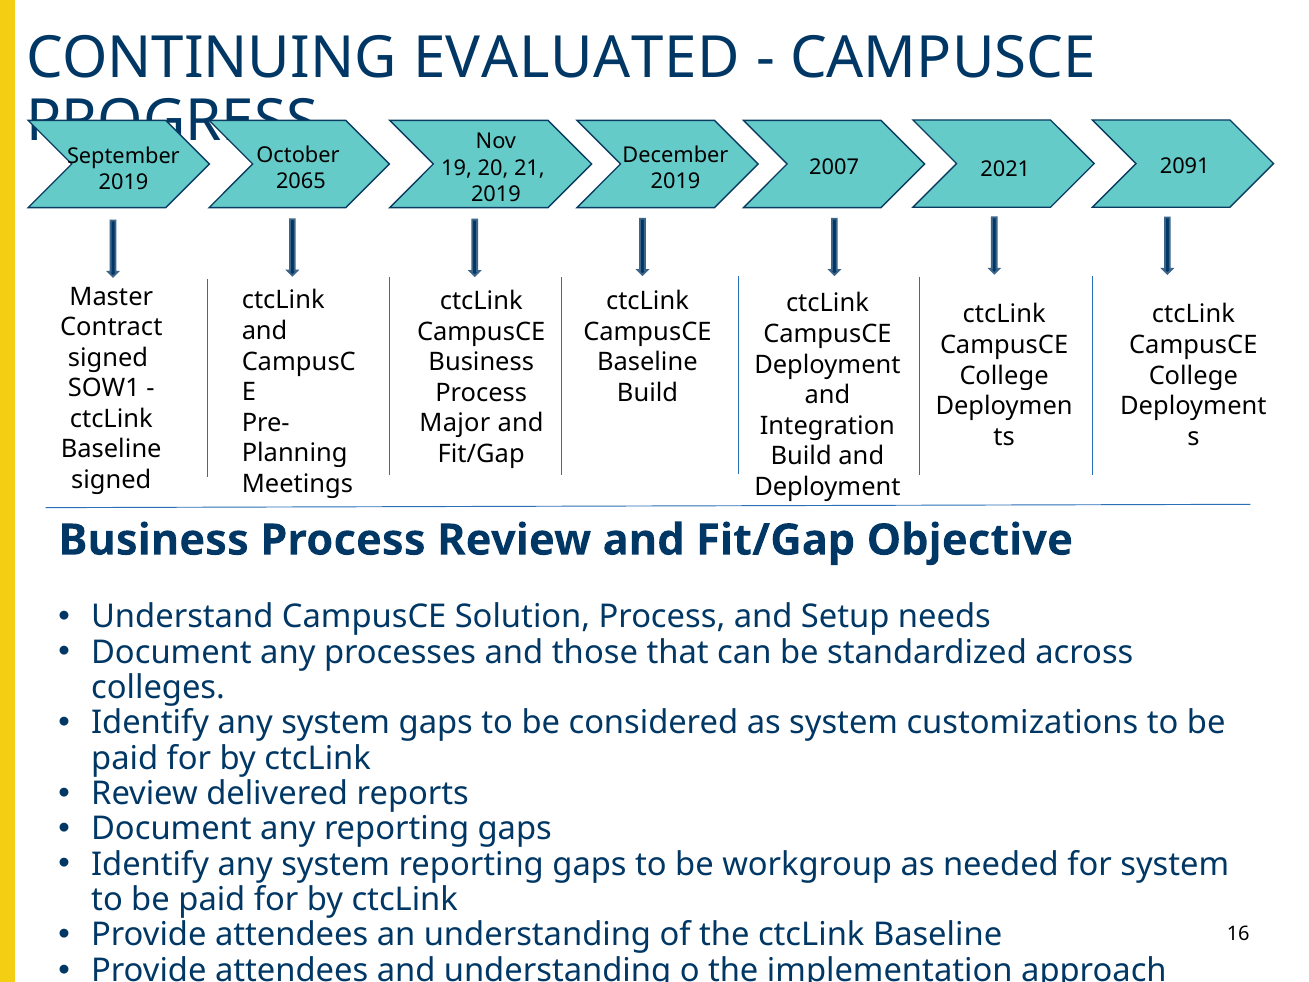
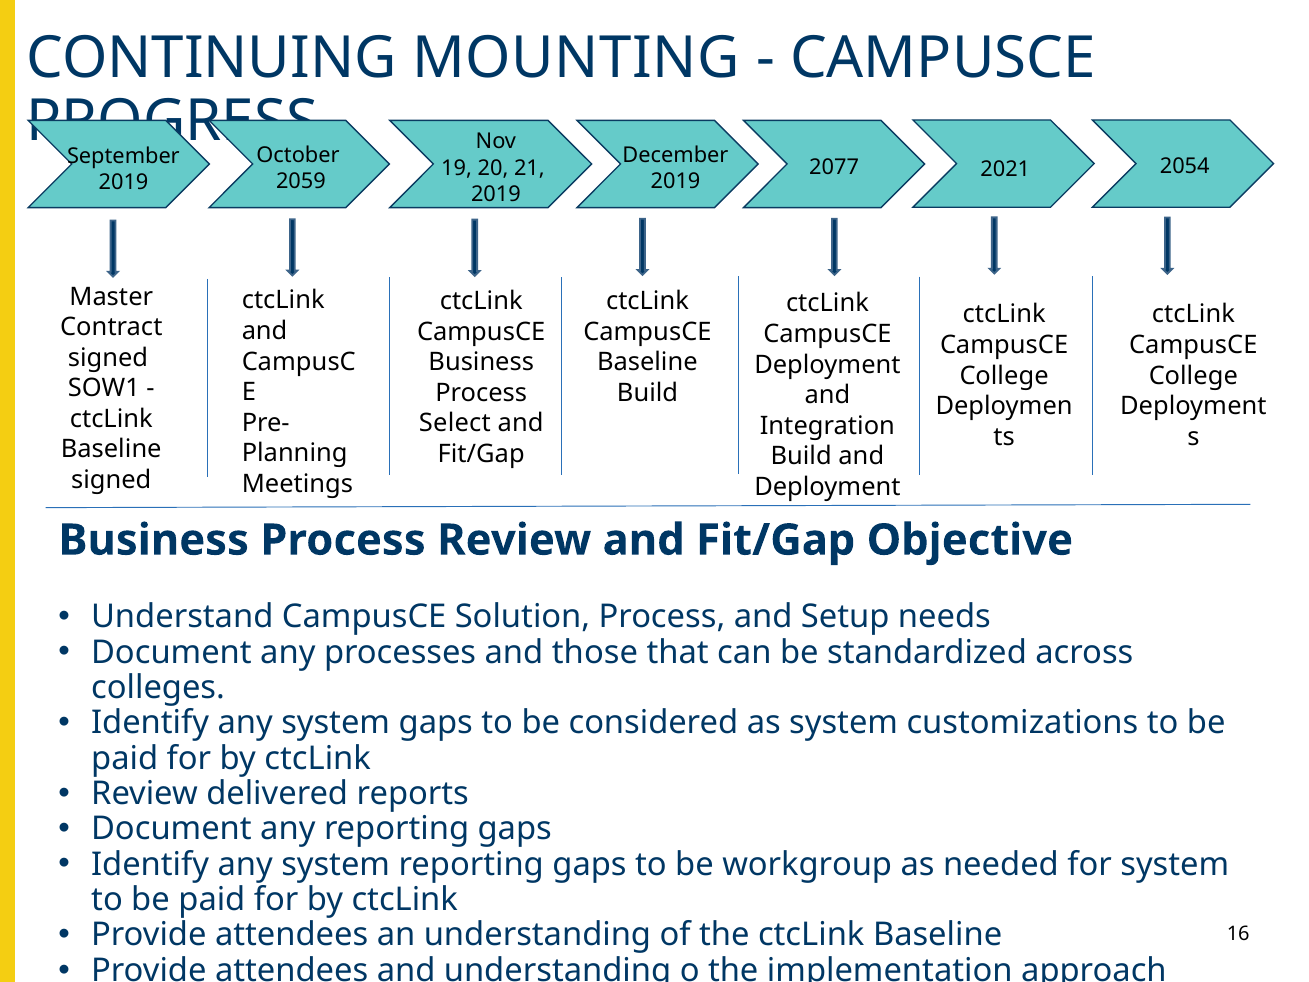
EVALUATED: EVALUATED -> MOUNTING
2007: 2007 -> 2077
2091: 2091 -> 2054
2065: 2065 -> 2059
Major: Major -> Select
